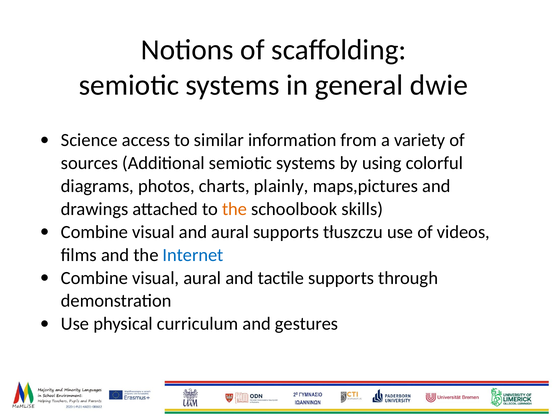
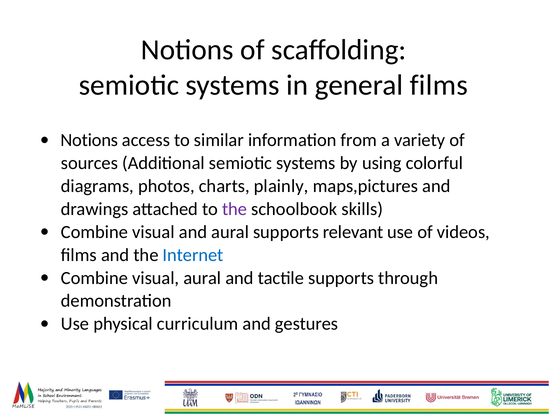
general dwie: dwie -> films
Science at (89, 140): Science -> Notions
the at (235, 209) colour: orange -> purple
tłuszczu: tłuszczu -> relevant
